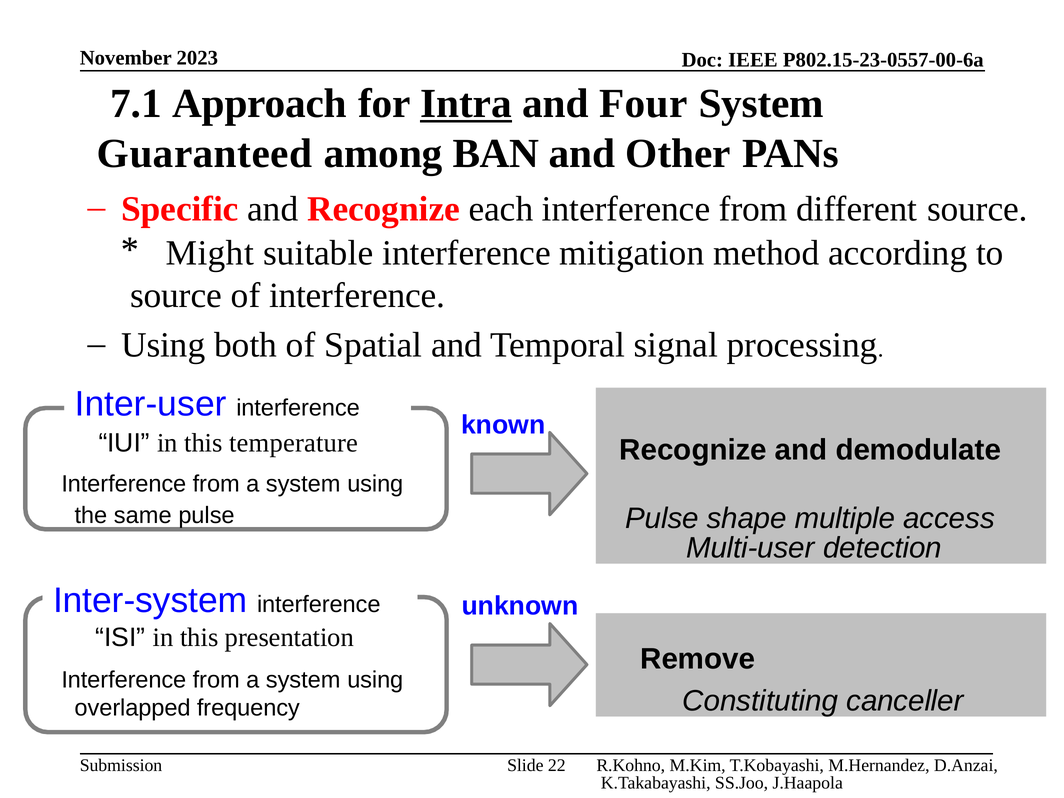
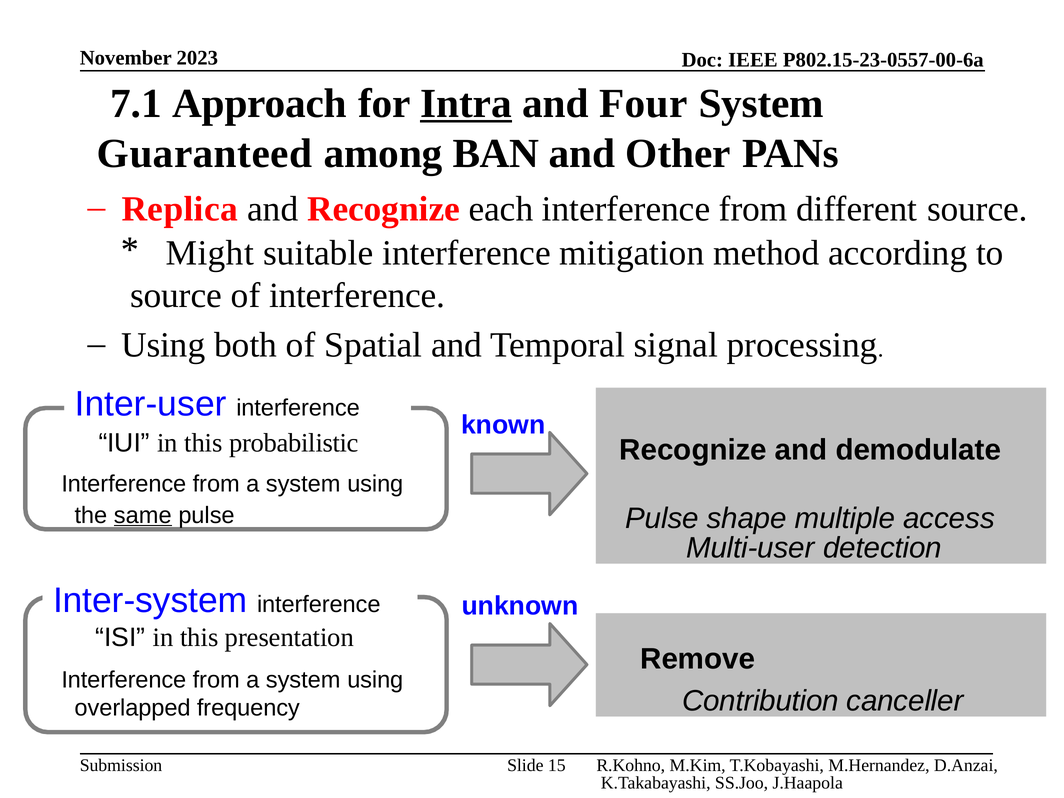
Specific: Specific -> Replica
temperature: temperature -> probabilistic
same underline: none -> present
Constituting: Constituting -> Contribution
22: 22 -> 15
